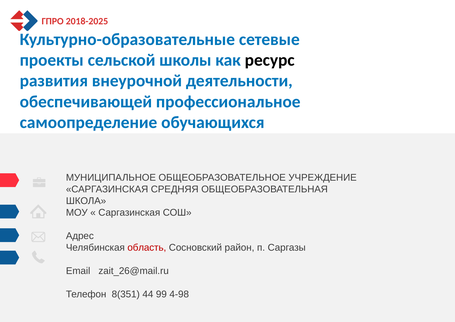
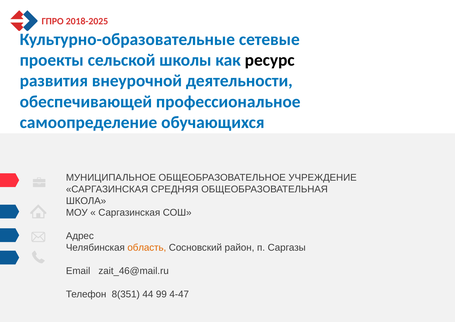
область colour: red -> orange
zait_26@mail.ru: zait_26@mail.ru -> zait_46@mail.ru
4-98: 4-98 -> 4-47
